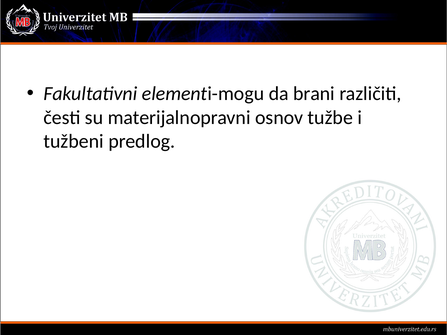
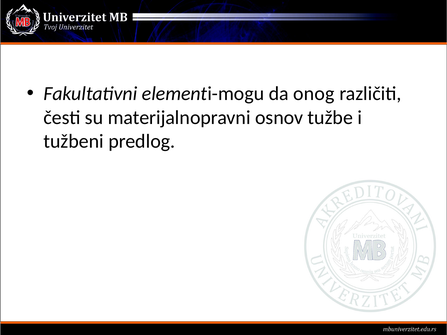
brani: brani -> onog
